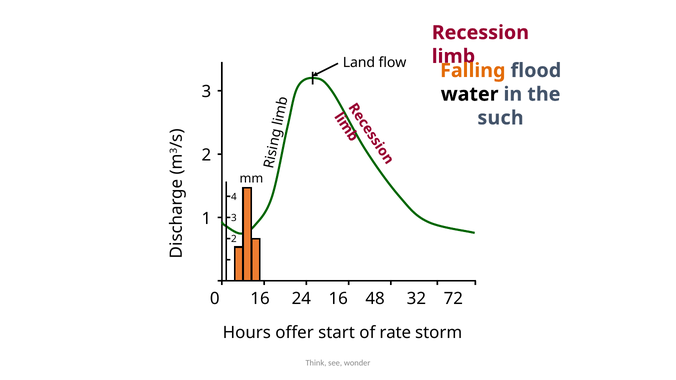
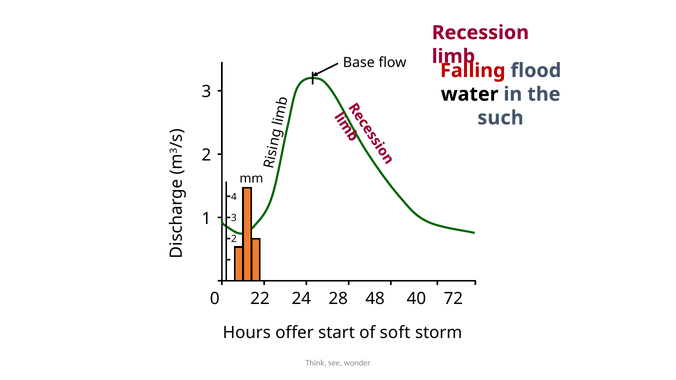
Land: Land -> Base
Falling colour: orange -> red
0 16: 16 -> 22
24 16: 16 -> 28
32: 32 -> 40
rate: rate -> soft
